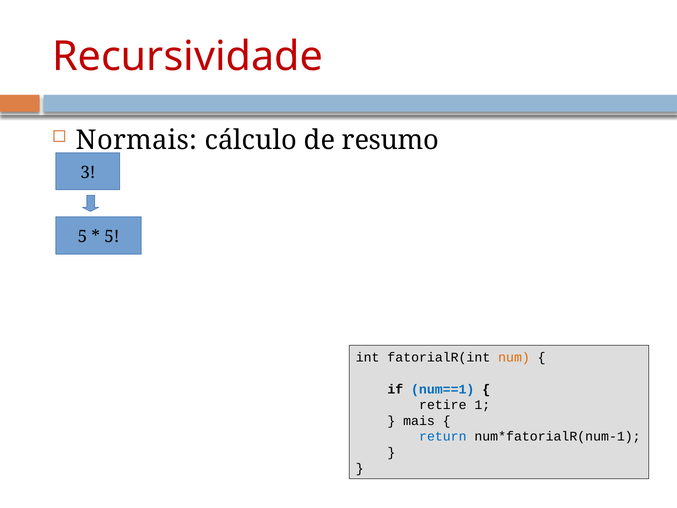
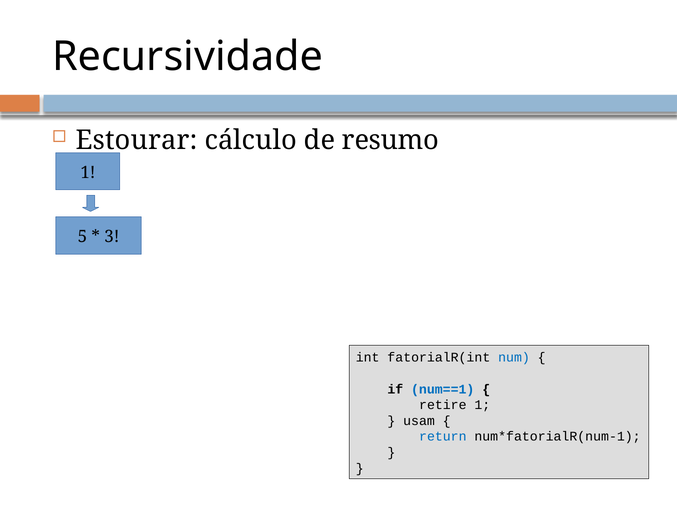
Recursividade colour: red -> black
Normais: Normais -> Estourar
3 at (88, 172): 3 -> 1
5 at (112, 236): 5 -> 3
num colour: orange -> blue
mais: mais -> usam
